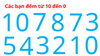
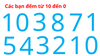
7: 7 -> 3
3: 3 -> 1
